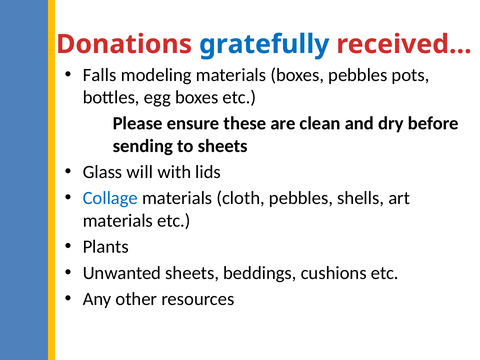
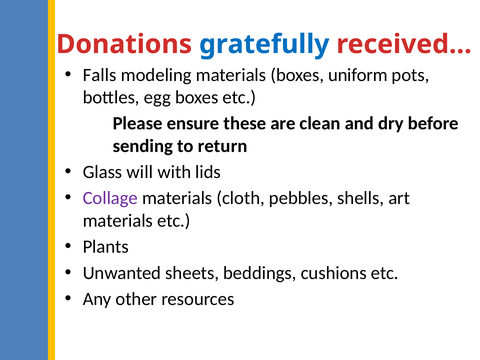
boxes pebbles: pebbles -> uniform
to sheets: sheets -> return
Collage colour: blue -> purple
